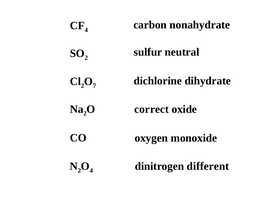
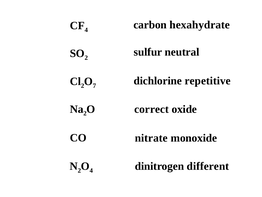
nonahydrate: nonahydrate -> hexahydrate
dihydrate: dihydrate -> repetitive
oxygen: oxygen -> nitrate
